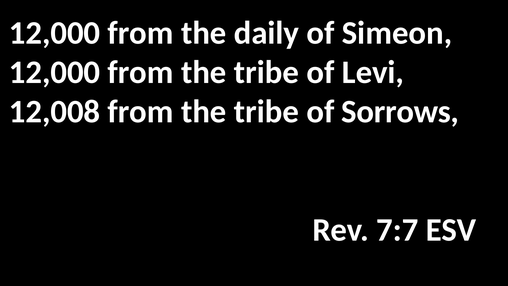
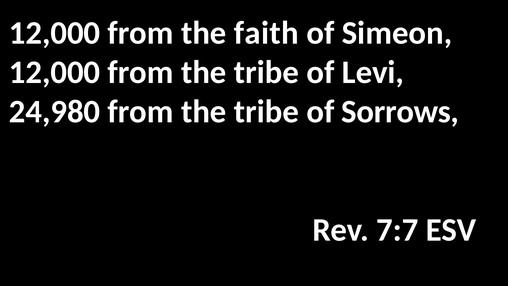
daily: daily -> faith
12,008: 12,008 -> 24,980
